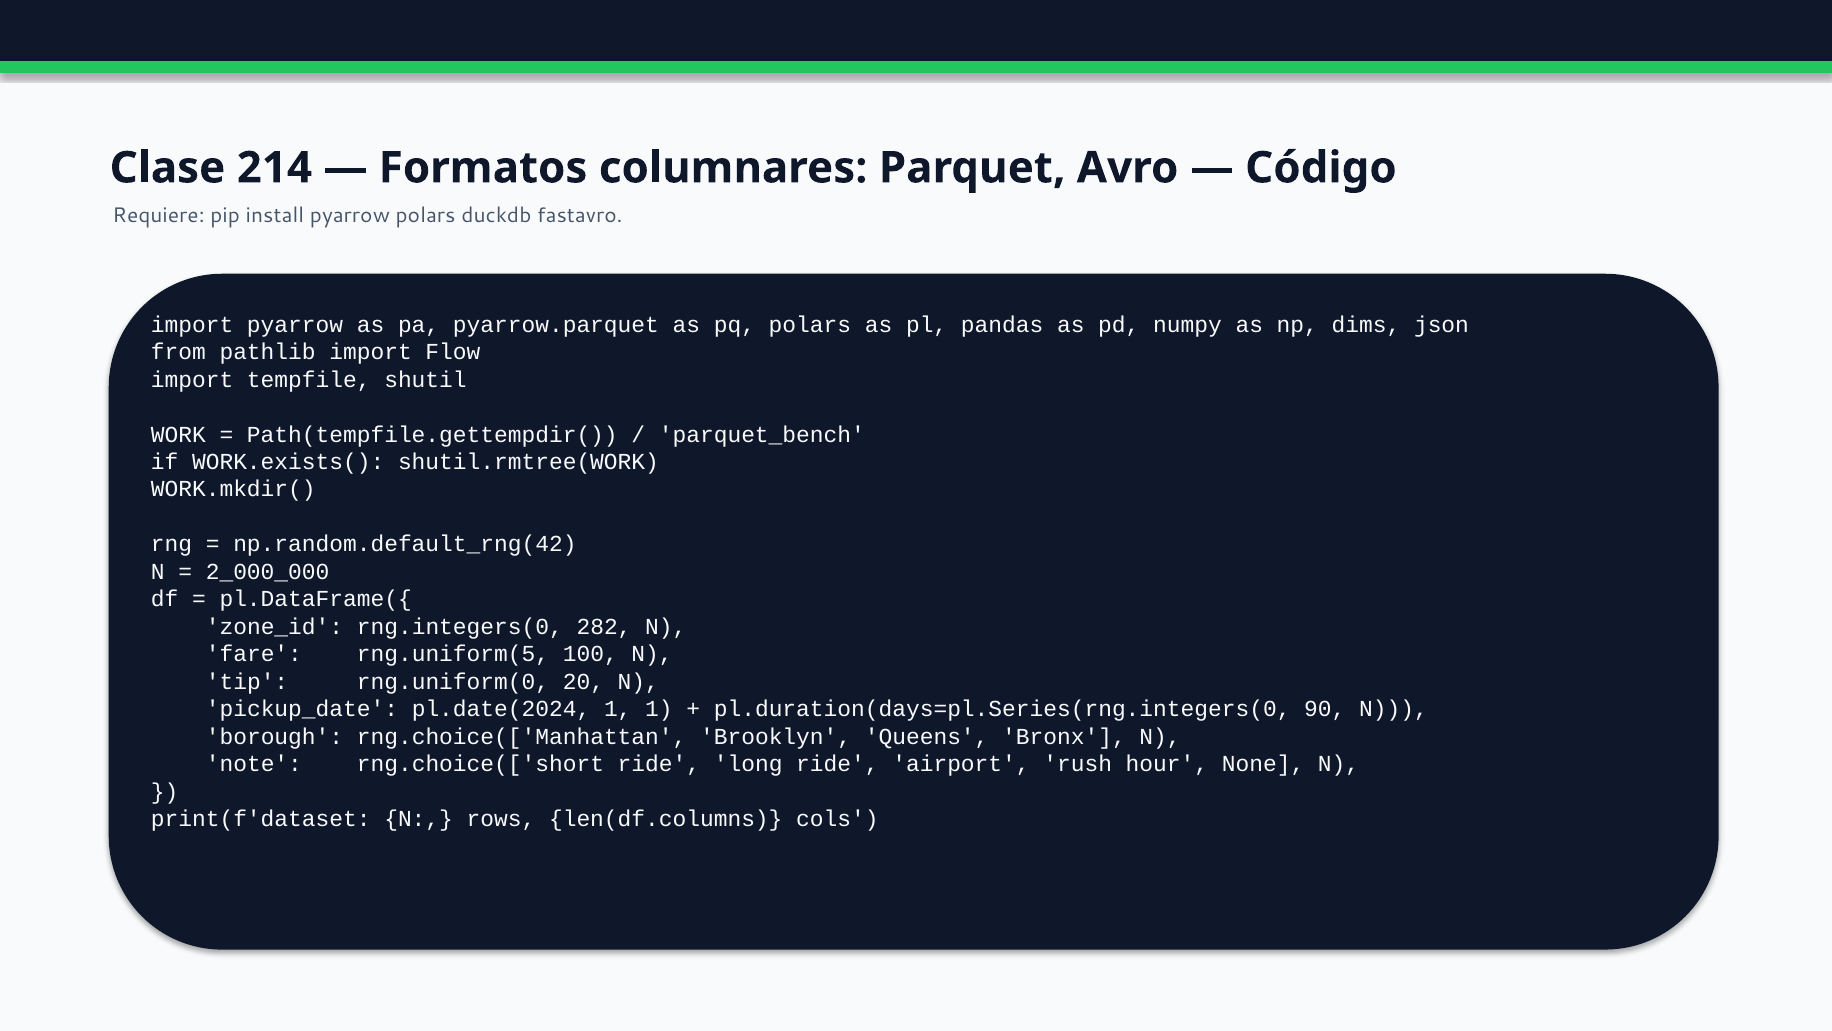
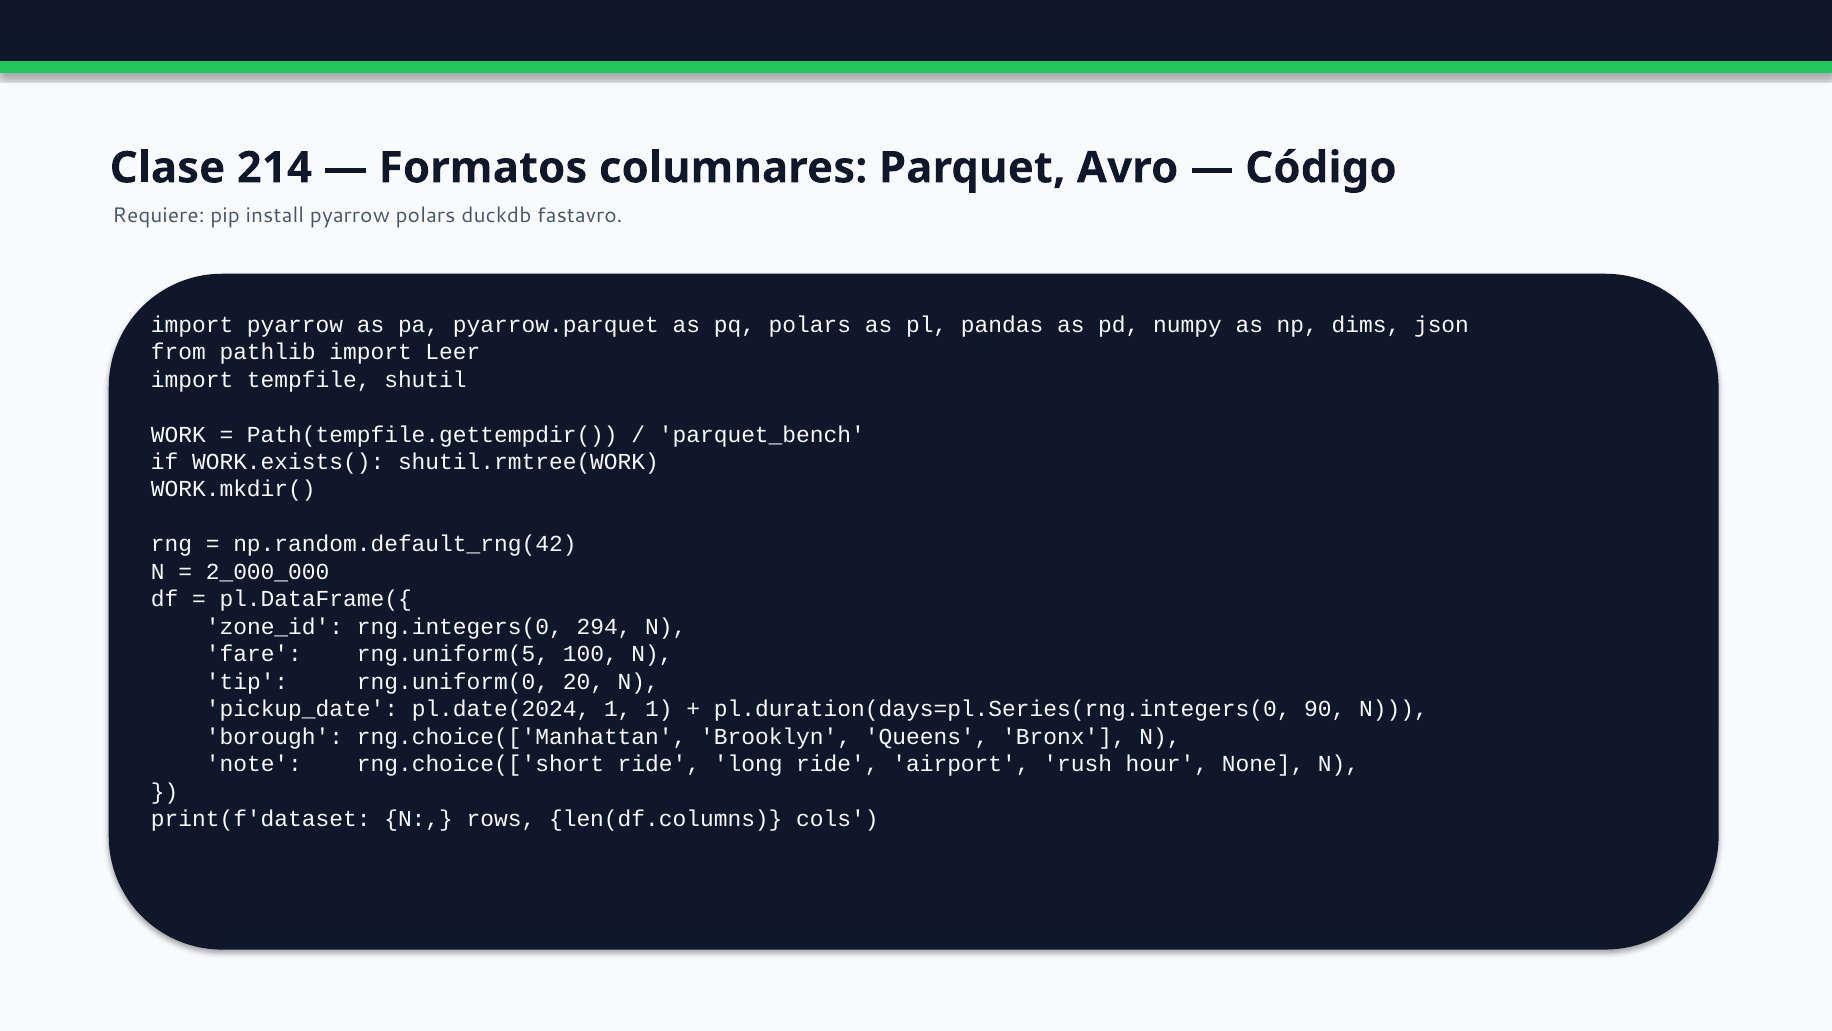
Flow: Flow -> Leer
282: 282 -> 294
